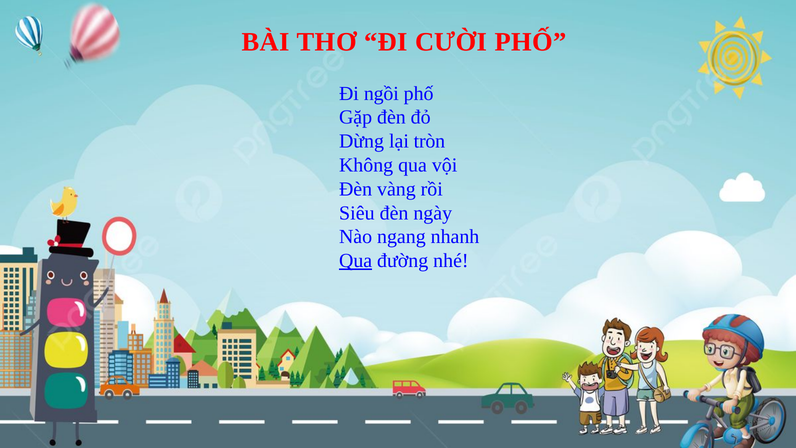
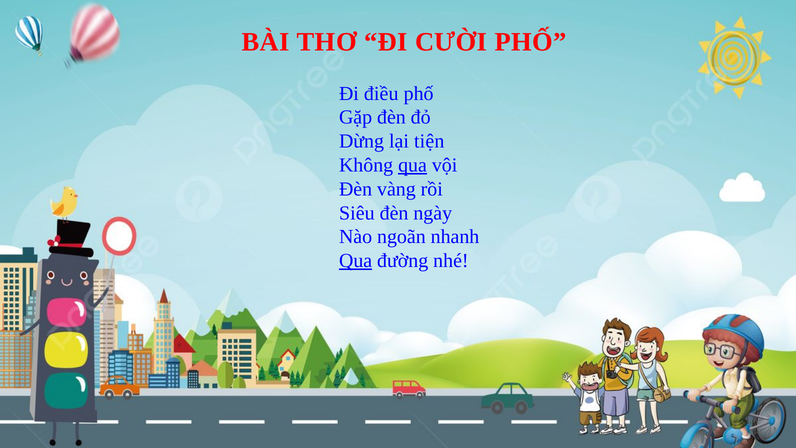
ngồi: ngồi -> điều
tròn: tròn -> tiện
qua at (413, 165) underline: none -> present
ngang: ngang -> ngoãn
